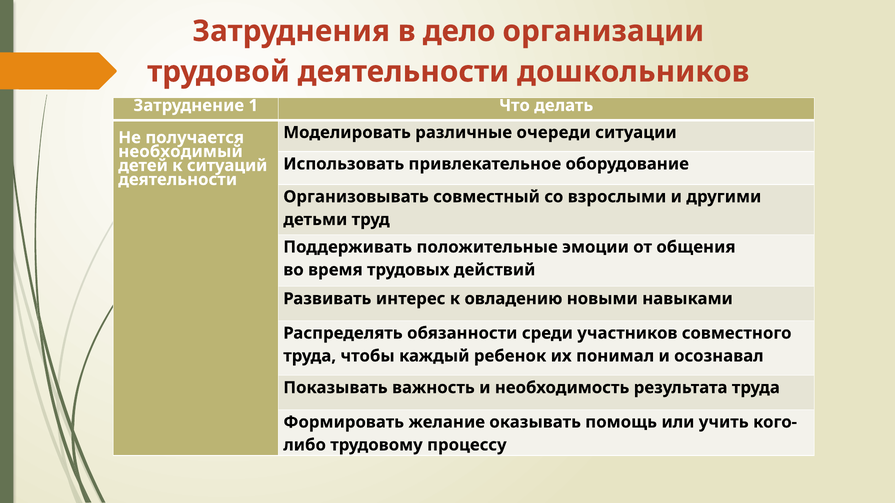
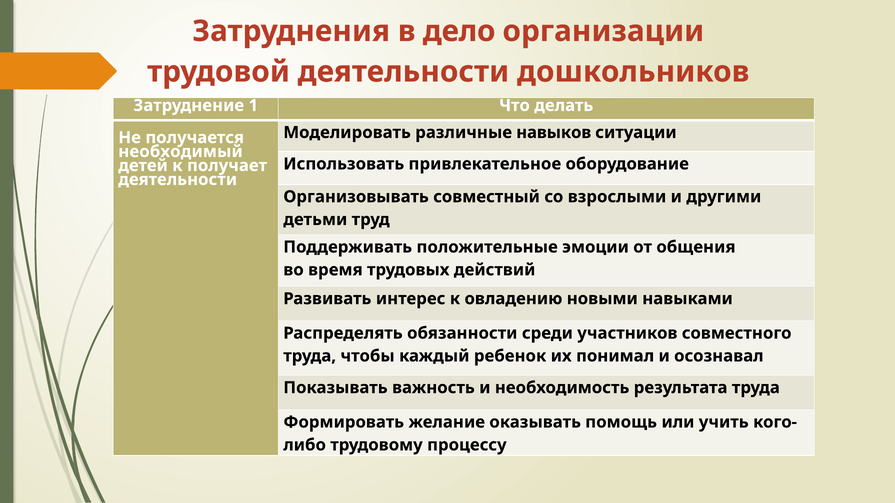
очереди: очереди -> навыков
ситуаций: ситуаций -> получает
